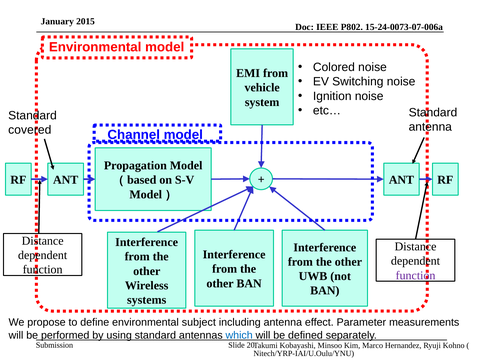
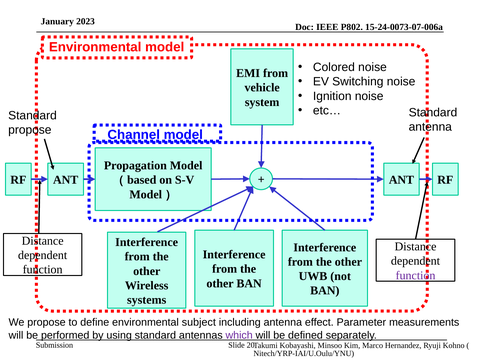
2015: 2015 -> 2023
covered at (30, 130): covered -> propose
which colour: blue -> purple
